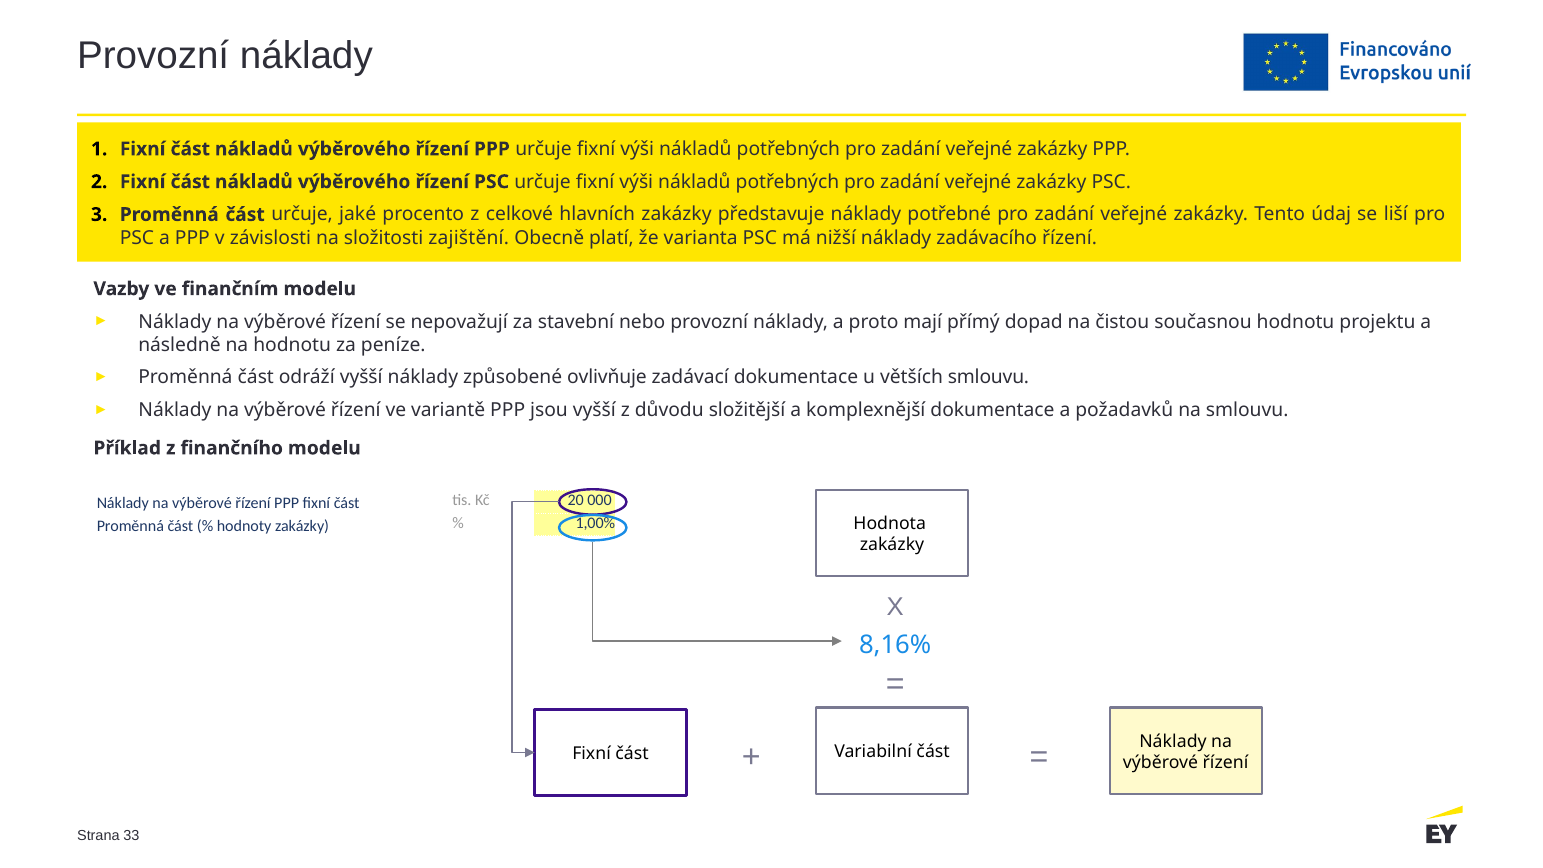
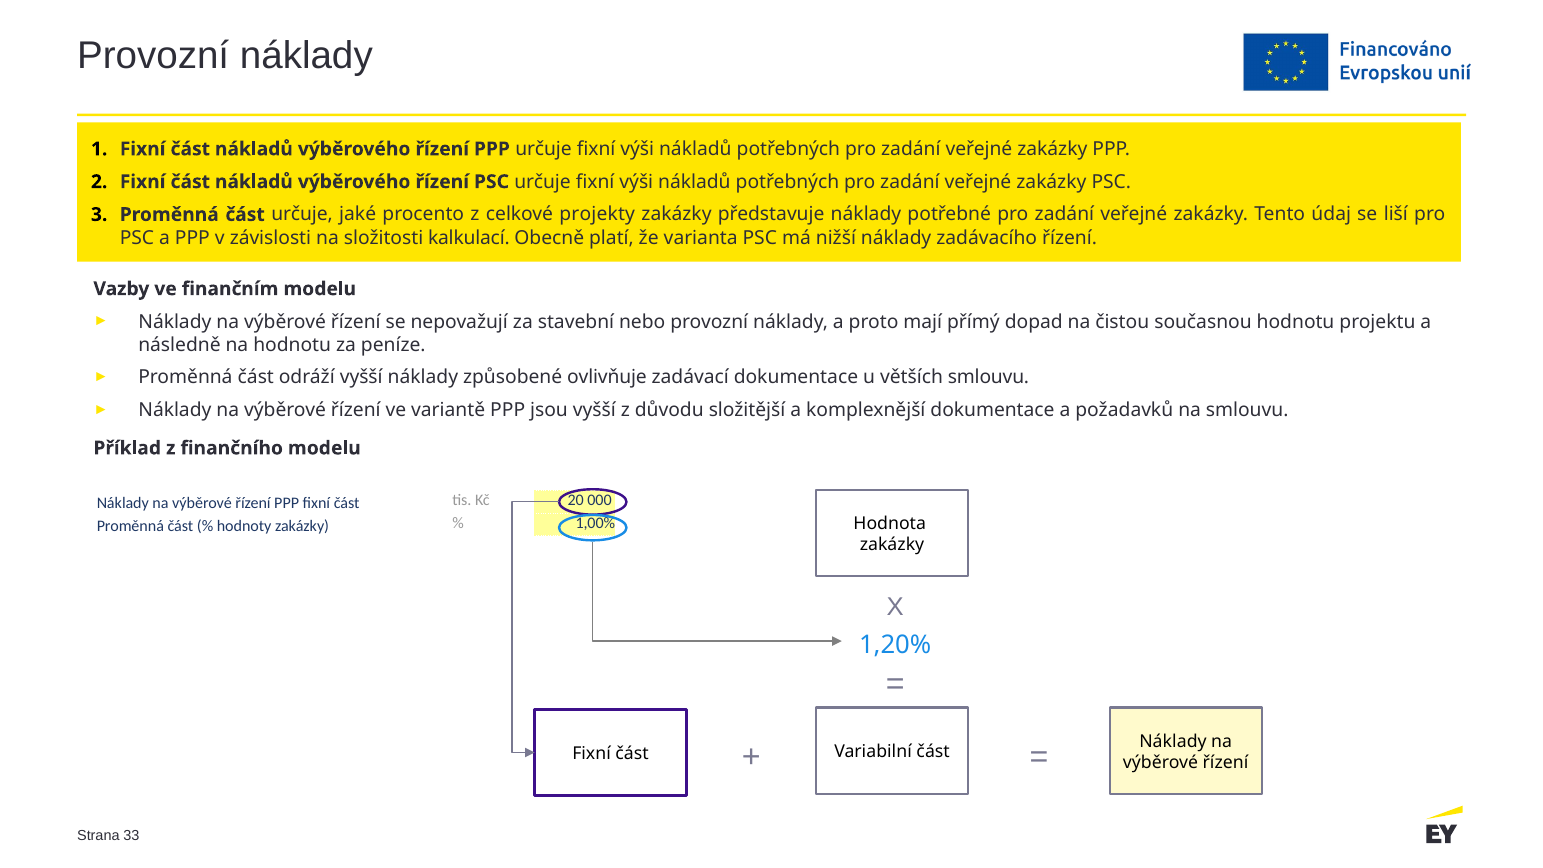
hlavních: hlavních -> projekty
zajištění: zajištění -> kalkulací
8,16%: 8,16% -> 1,20%
